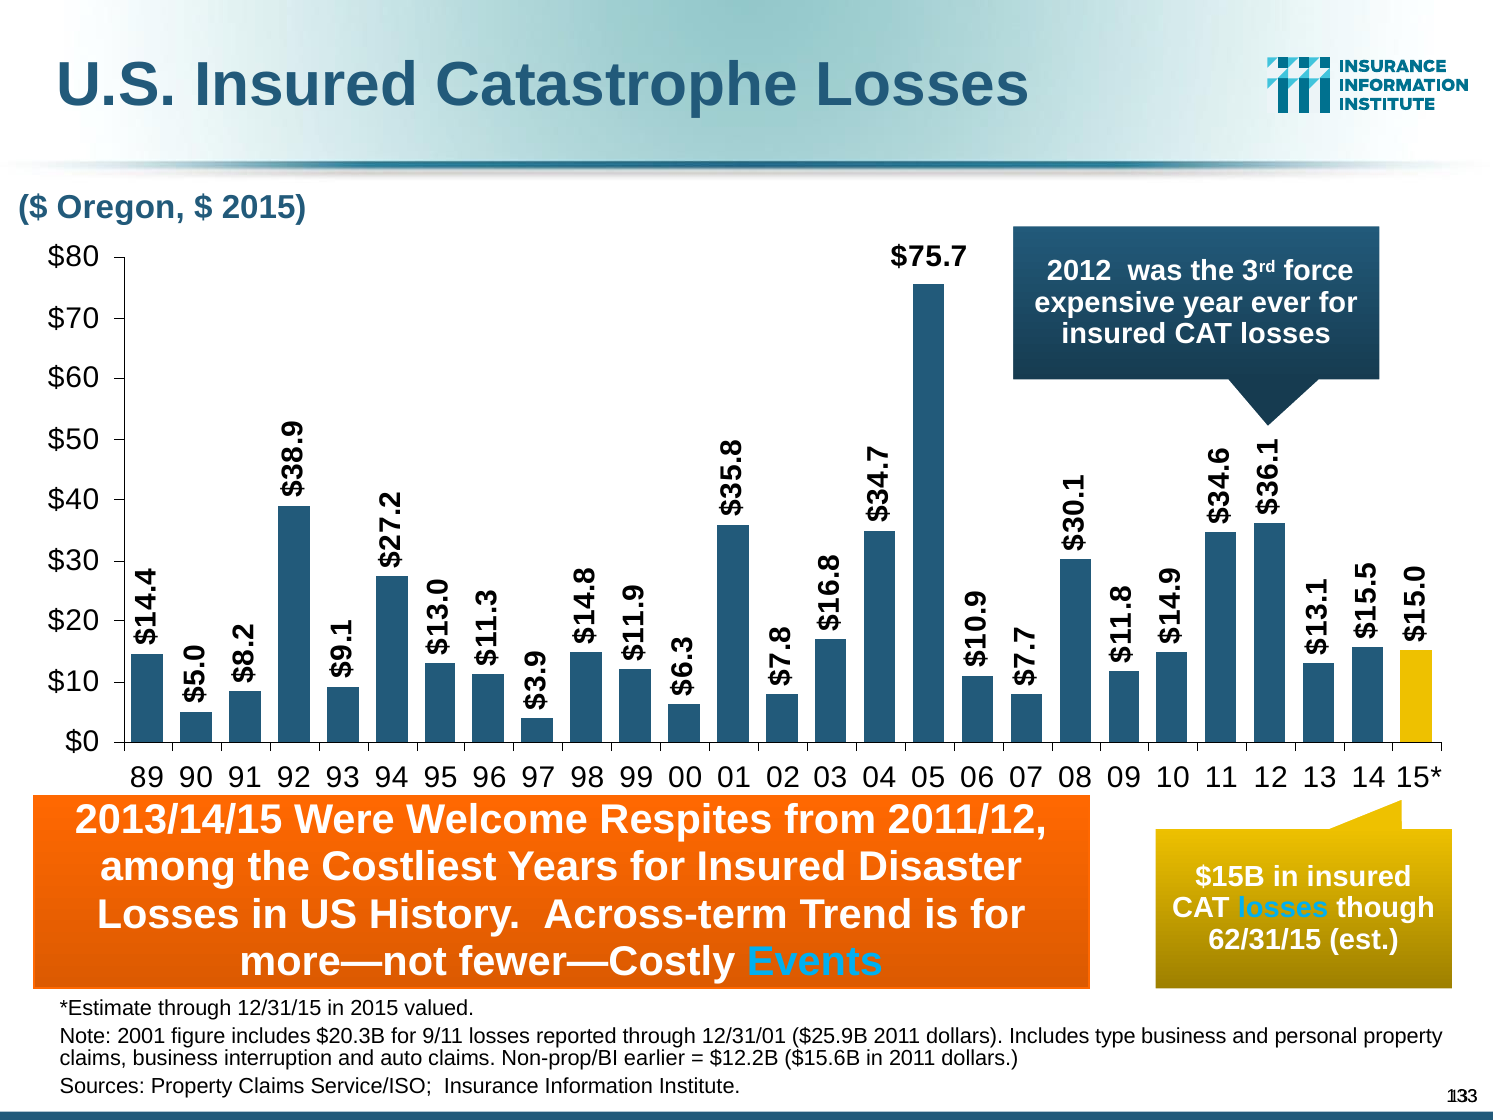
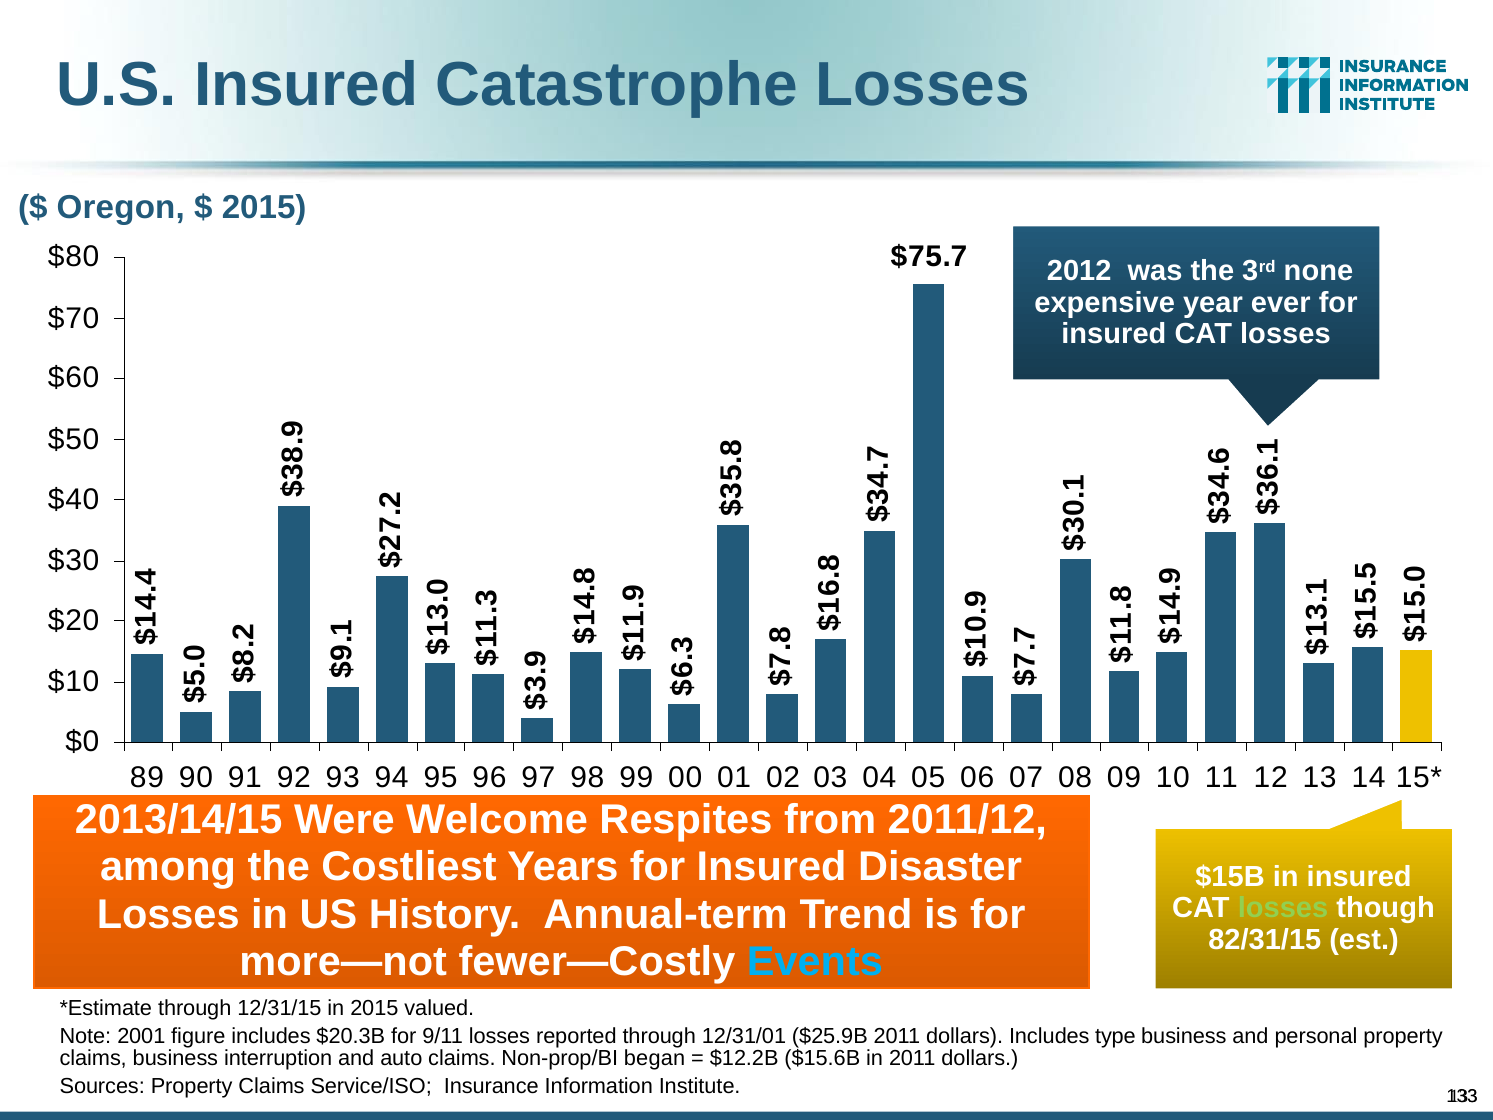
force: force -> none
losses at (1283, 908) colour: light blue -> light green
Across-term: Across-term -> Annual-term
62/31/15: 62/31/15 -> 82/31/15
earlier: earlier -> began
